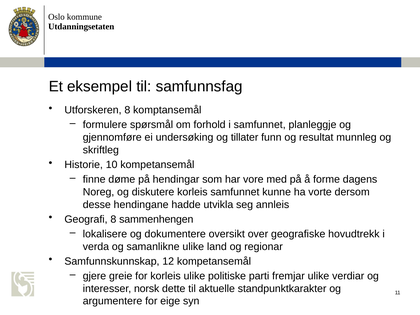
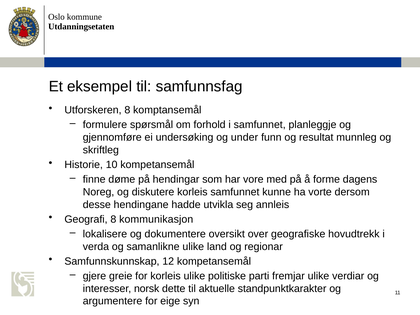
tillater: tillater -> under
sammenhengen: sammenhengen -> kommunikasjon
